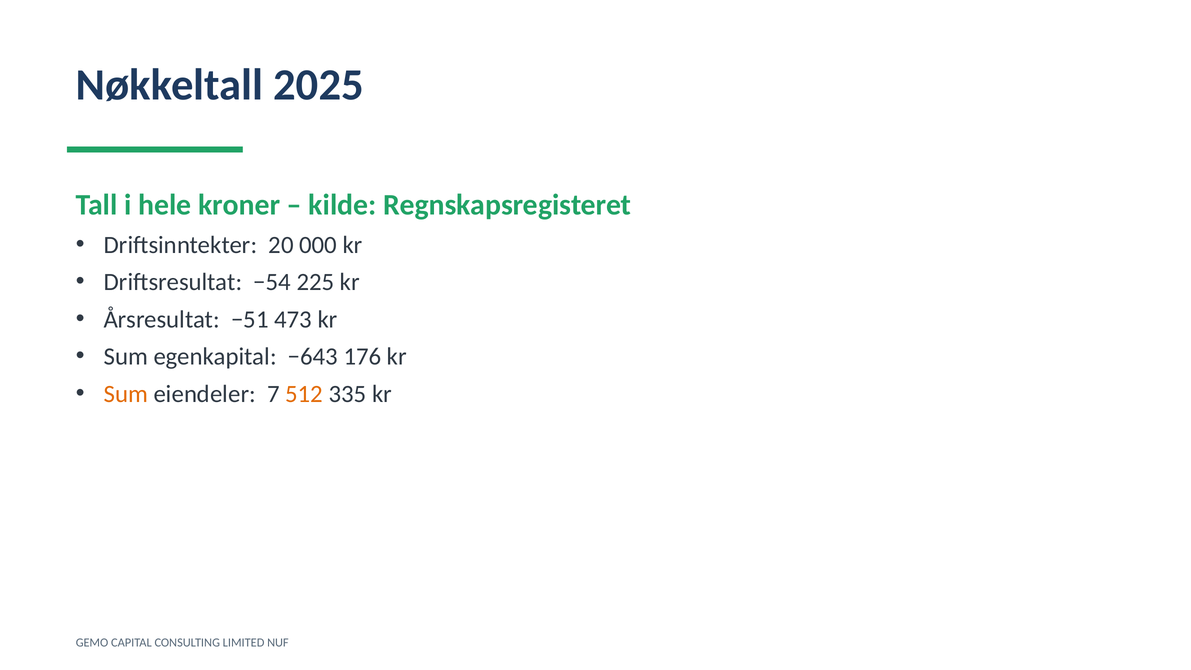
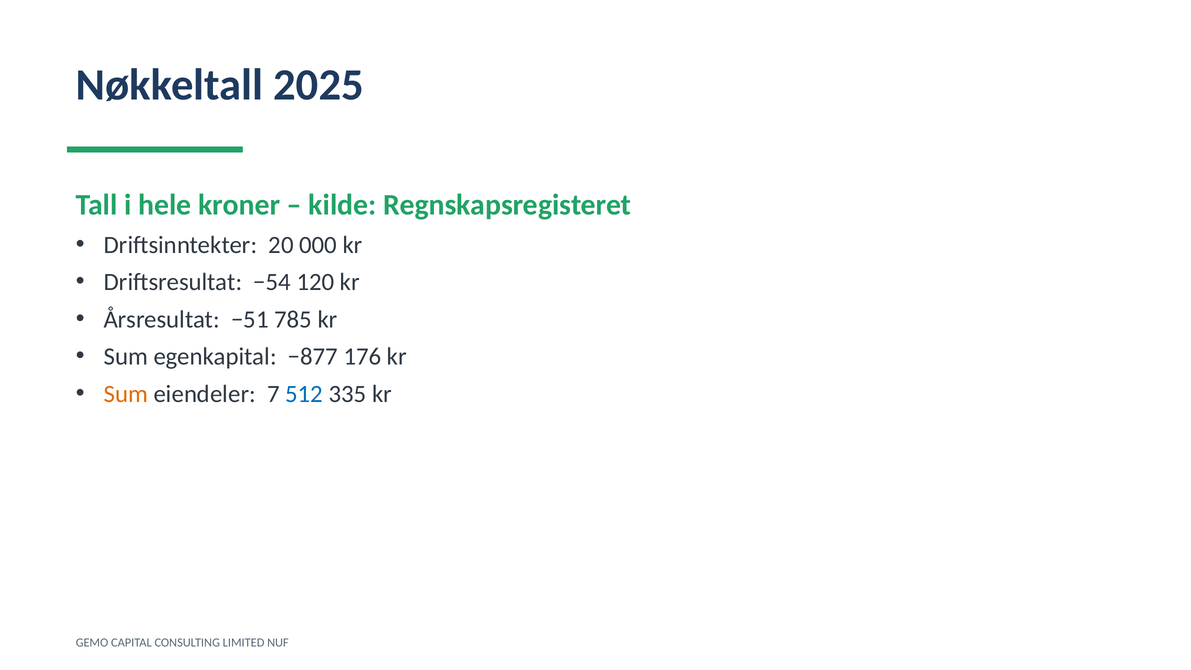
225: 225 -> 120
473: 473 -> 785
−643: −643 -> −877
512 colour: orange -> blue
